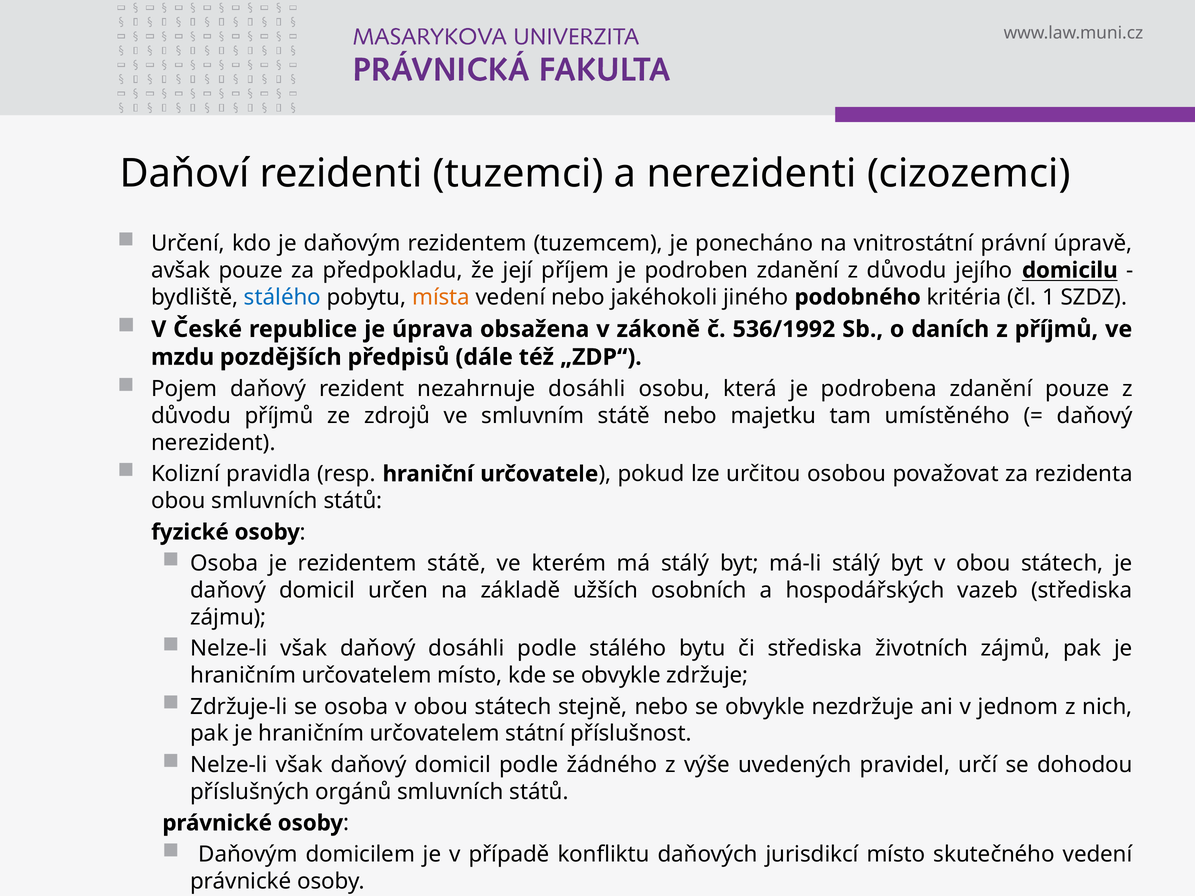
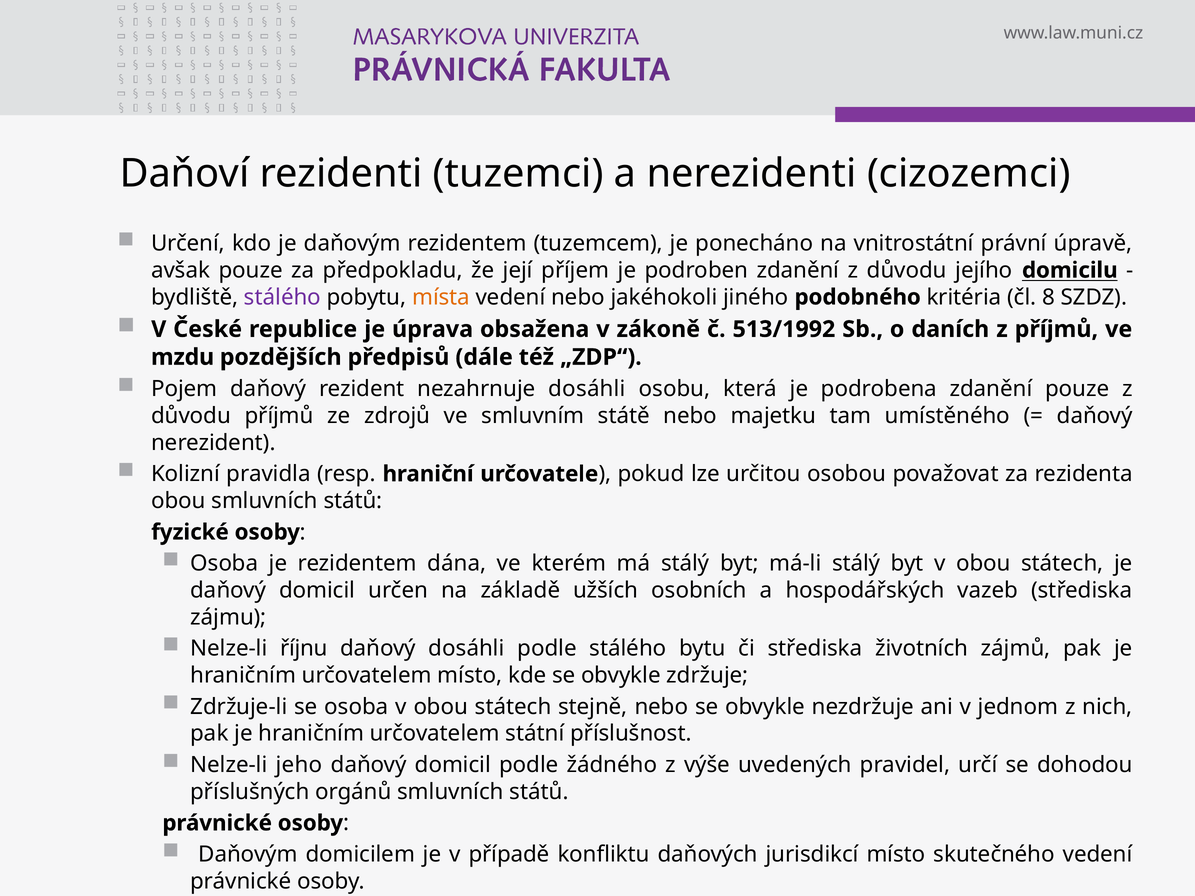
stálého at (282, 297) colour: blue -> purple
1: 1 -> 8
536/1992: 536/1992 -> 513/1992
rezidentem státě: státě -> dána
však at (304, 649): však -> říjnu
však at (299, 765): však -> jeho
